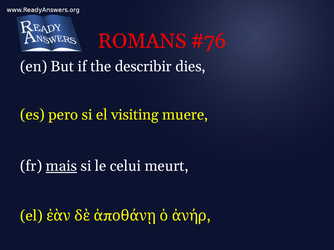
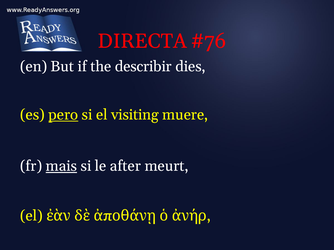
ROMANS: ROMANS -> DIRECTA
pero underline: none -> present
celui: celui -> after
